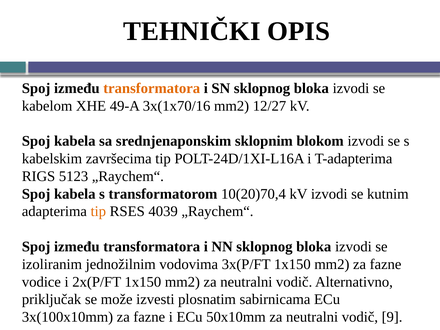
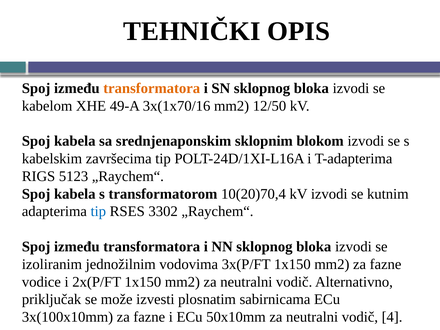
12/27: 12/27 -> 12/50
tip at (98, 211) colour: orange -> blue
4039: 4039 -> 3302
9: 9 -> 4
